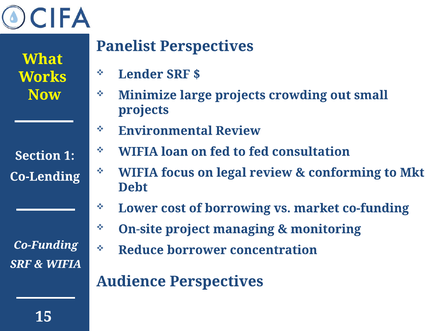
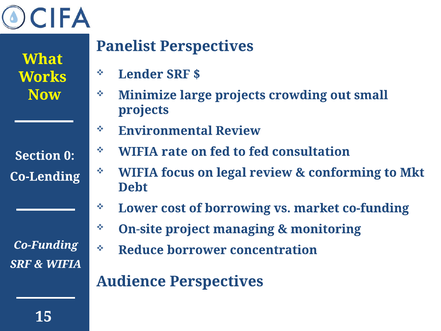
loan: loan -> rate
1: 1 -> 0
